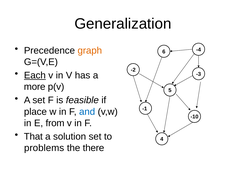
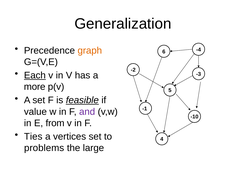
feasible underline: none -> present
place: place -> value
and colour: blue -> purple
That: That -> Ties
solution: solution -> vertices
there: there -> large
